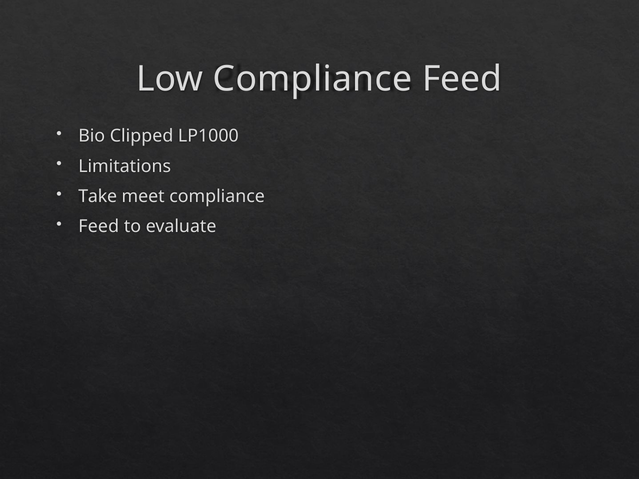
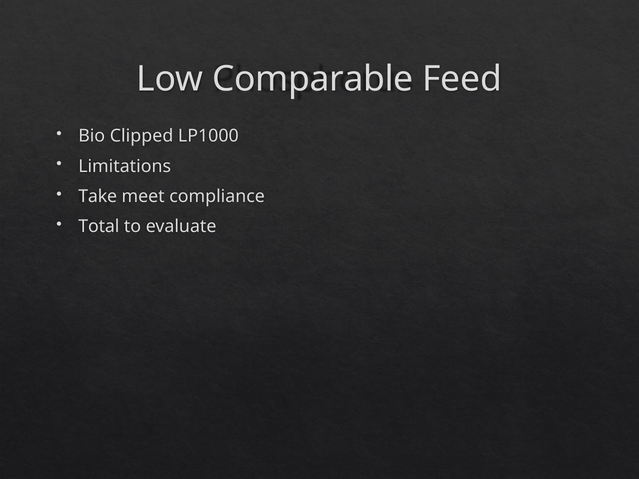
Low Compliance: Compliance -> Comparable
Feed at (99, 227): Feed -> Total
